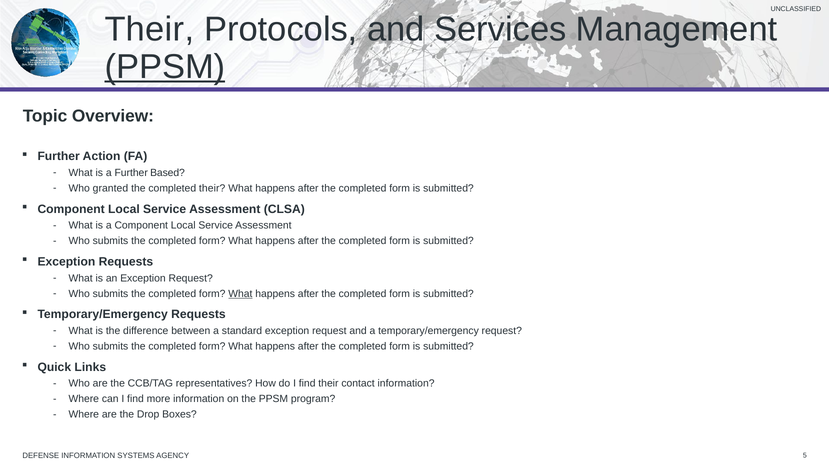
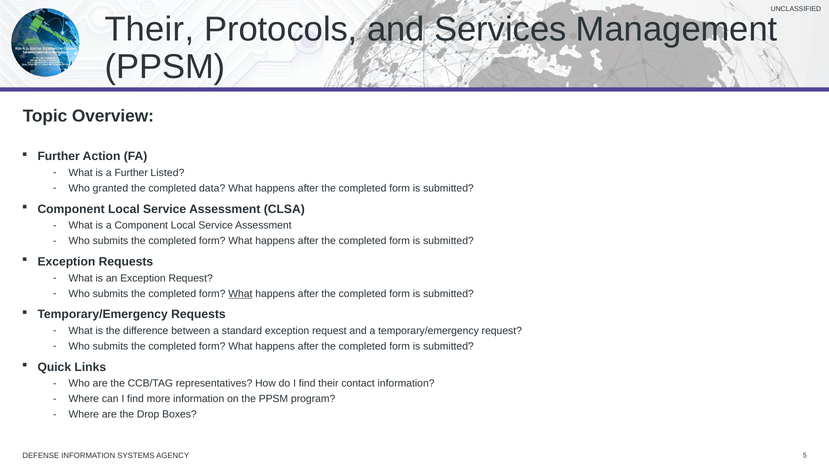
PPSM at (165, 67) underline: present -> none
Based: Based -> Listed
completed their: their -> data
